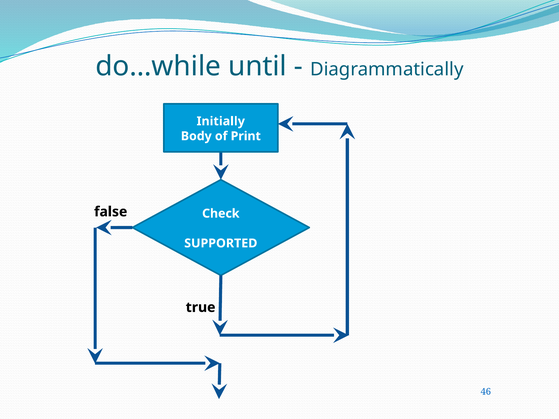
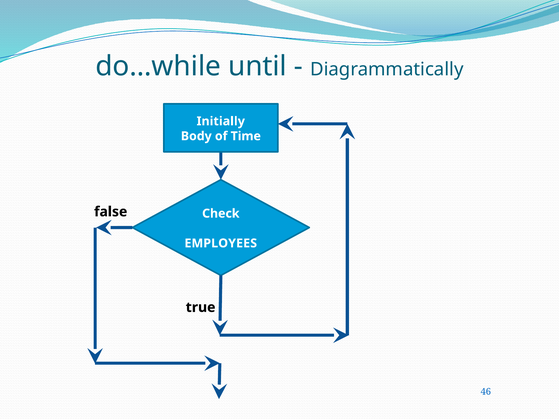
Print: Print -> Time
SUPPORTED: SUPPORTED -> EMPLOYEES
